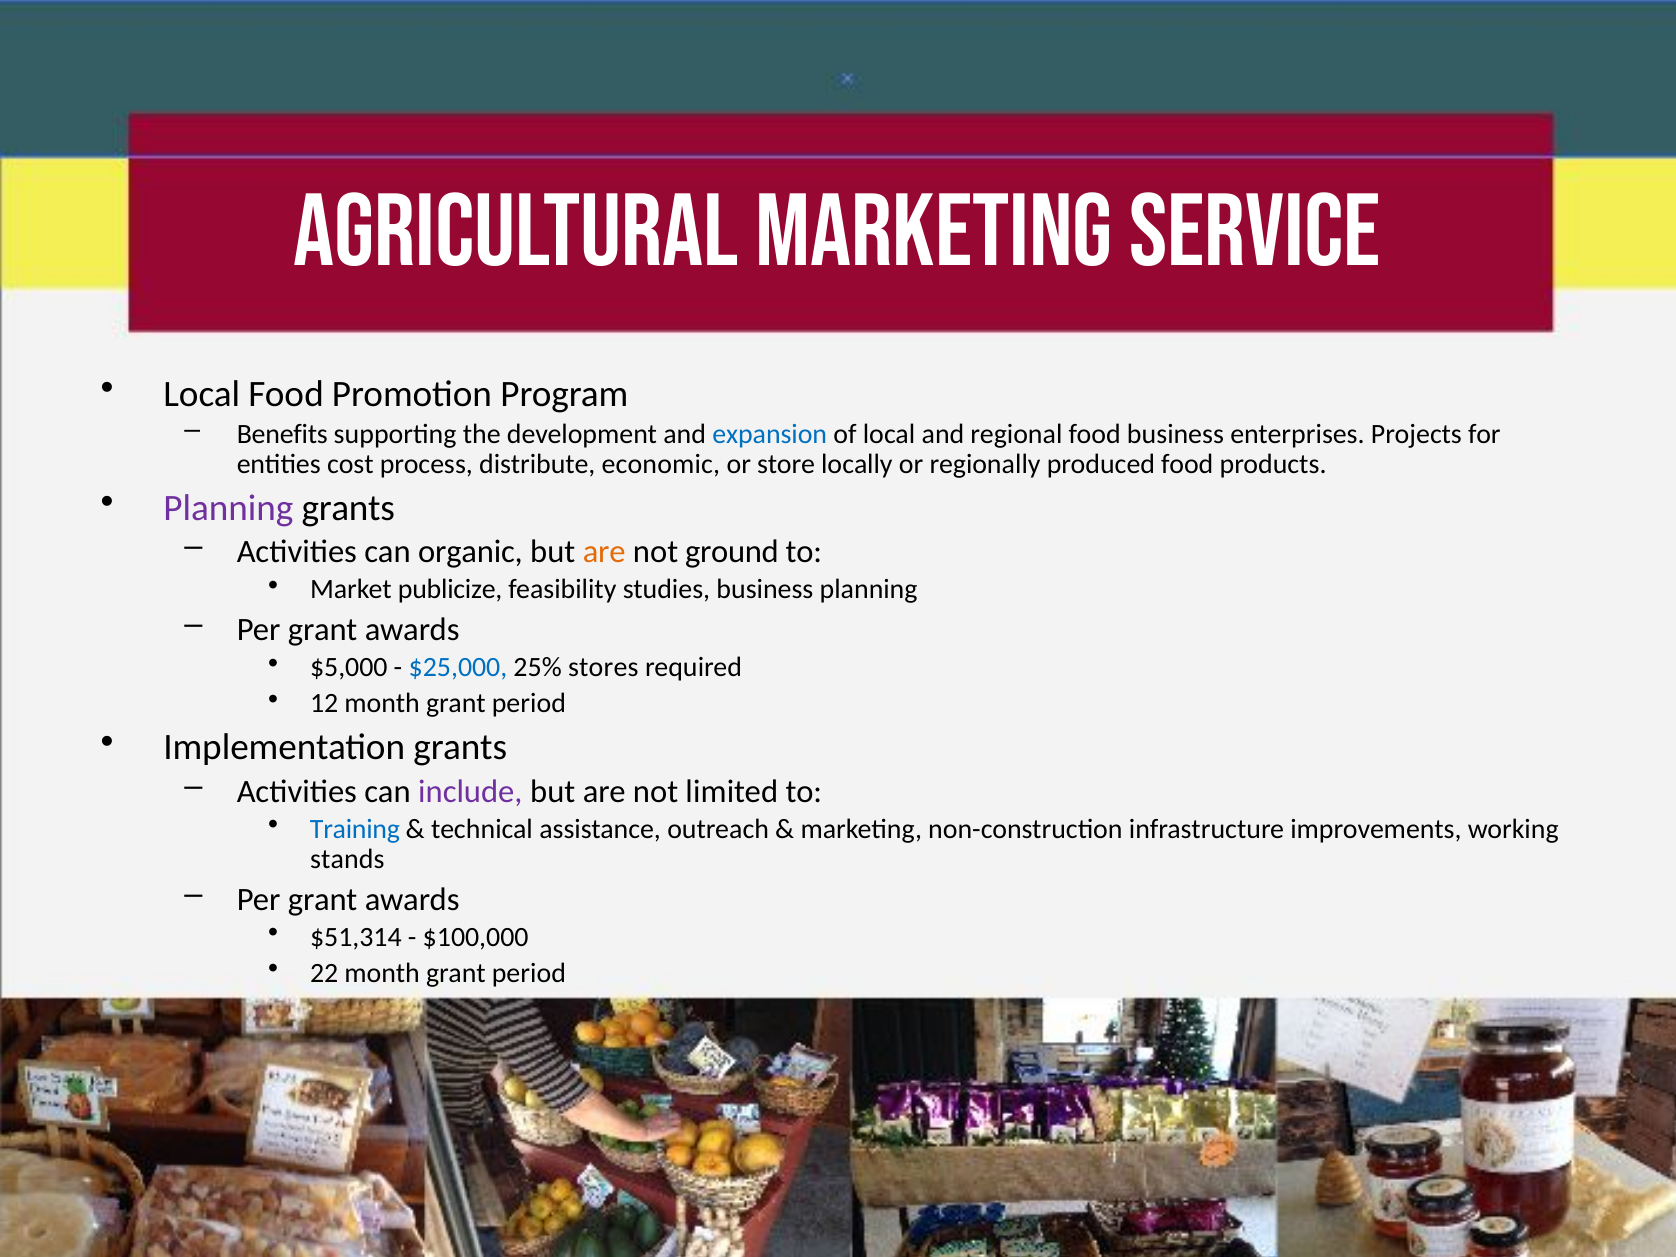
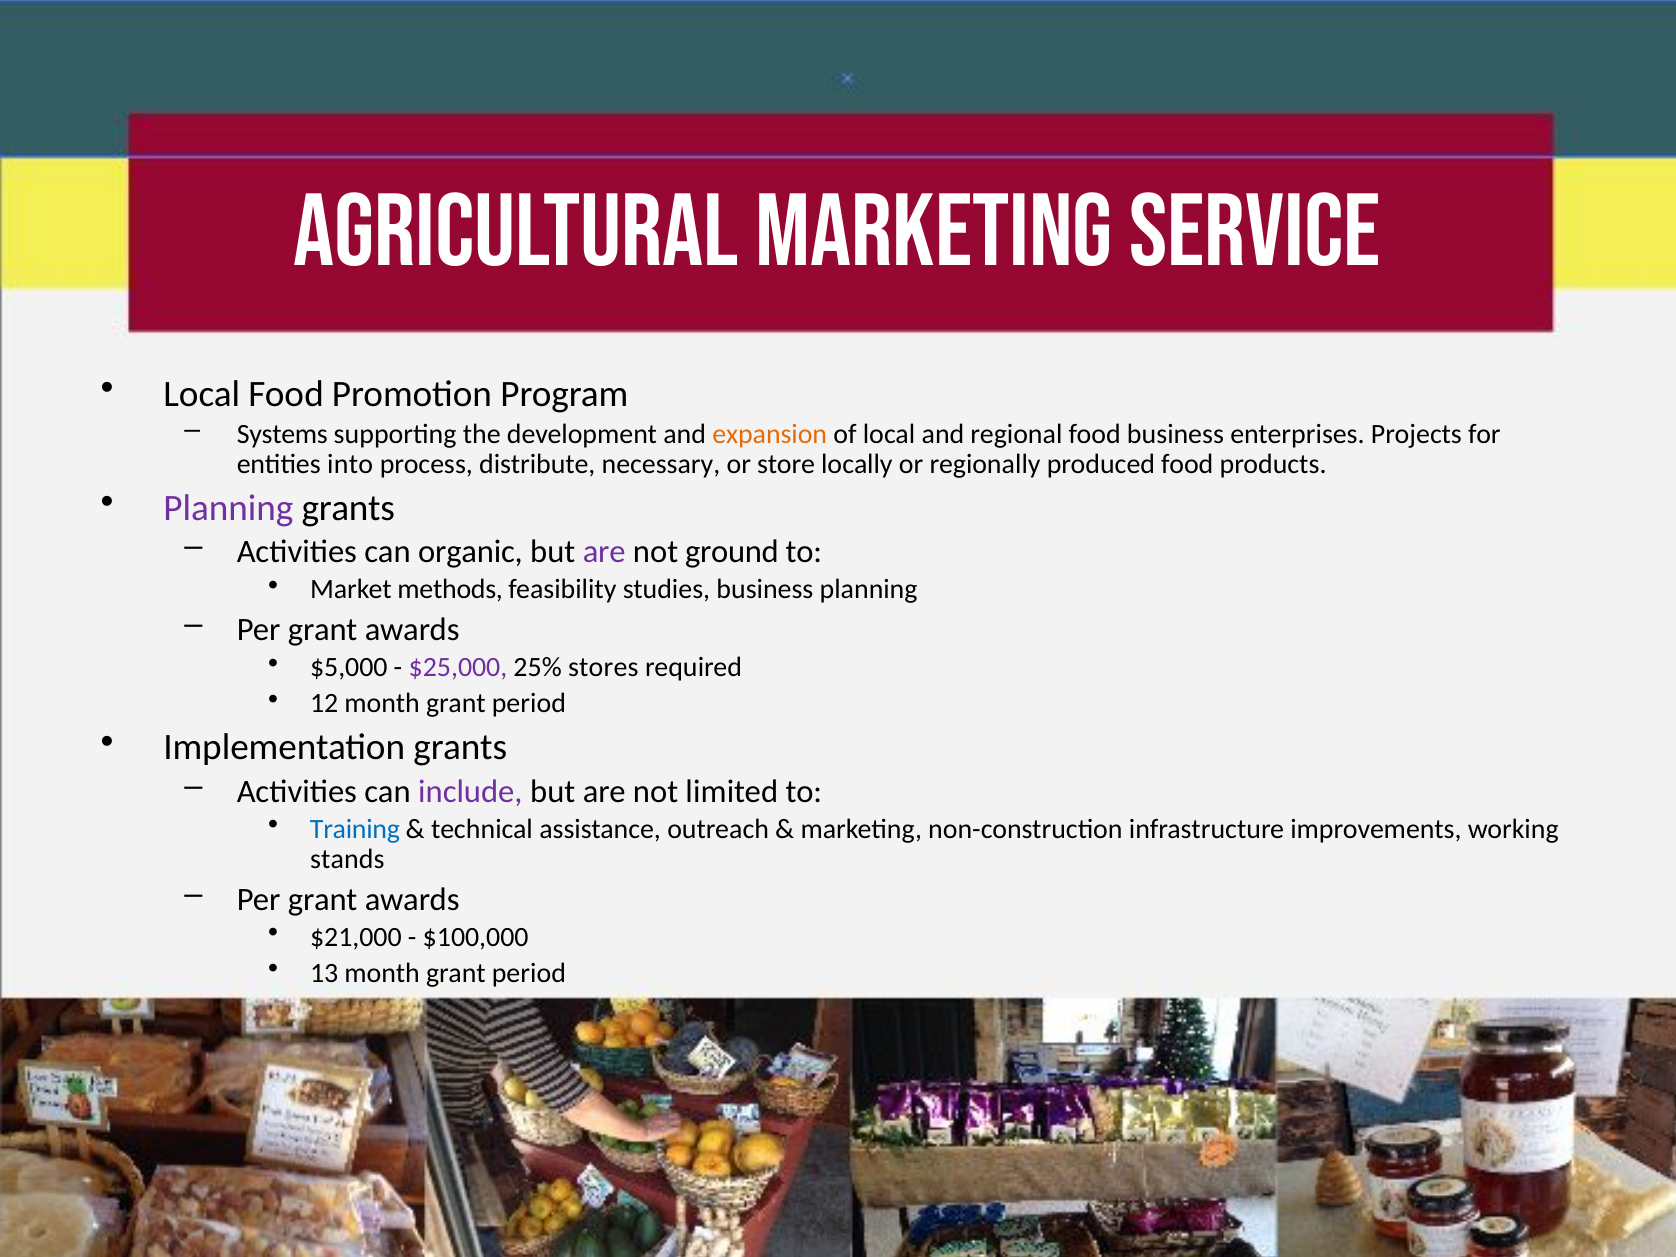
Benefits: Benefits -> Systems
expansion colour: blue -> orange
cost: cost -> into
economic: economic -> necessary
are at (604, 552) colour: orange -> purple
publicize: publicize -> methods
$25,000 colour: blue -> purple
$51,314: $51,314 -> $21,000
22: 22 -> 13
